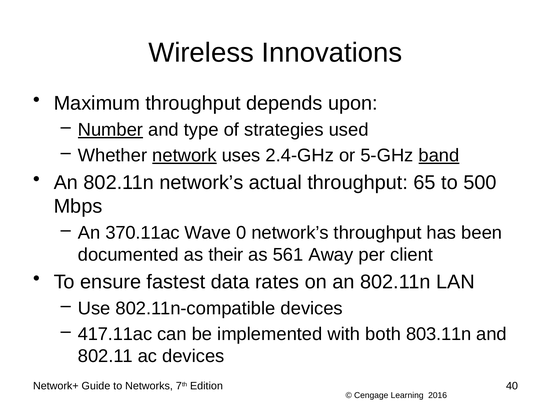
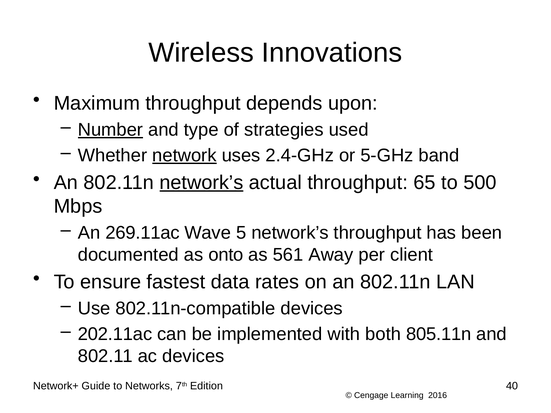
band underline: present -> none
network’s at (201, 183) underline: none -> present
370.11ac: 370.11ac -> 269.11ac
0: 0 -> 5
their: their -> onto
417.11ac: 417.11ac -> 202.11ac
803.11n: 803.11n -> 805.11n
